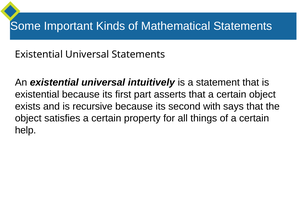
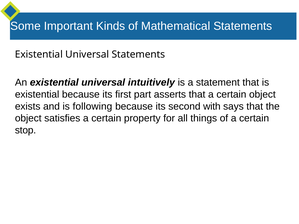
recursive: recursive -> following
help: help -> stop
